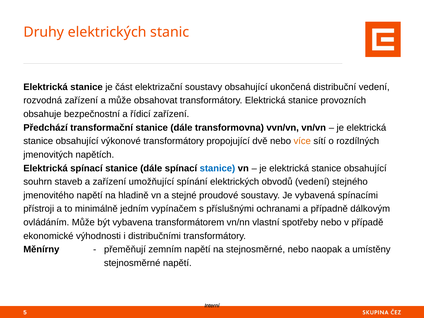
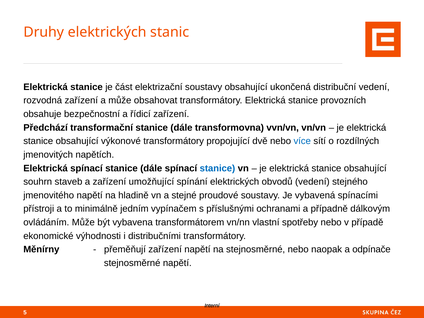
více colour: orange -> blue
přeměňují zemním: zemním -> zařízení
umístěny: umístěny -> odpínače
